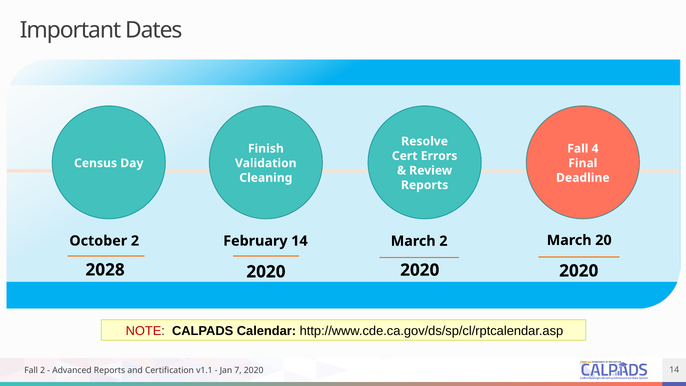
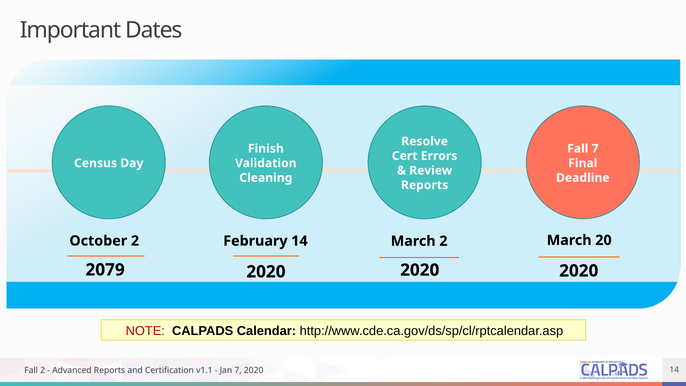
Fall 4: 4 -> 7
2028: 2028 -> 2079
